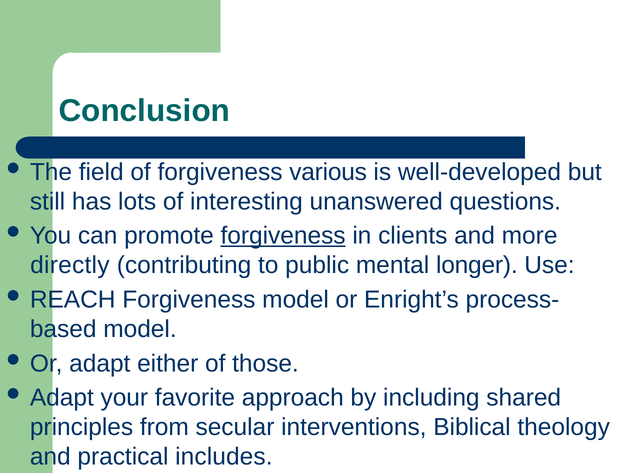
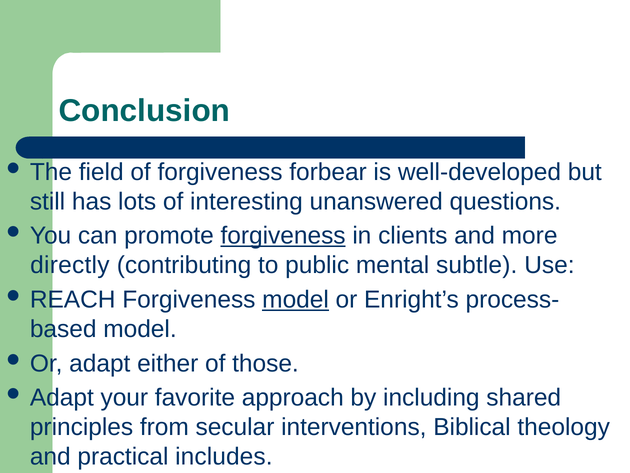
various: various -> forbear
longer: longer -> subtle
model at (296, 299) underline: none -> present
